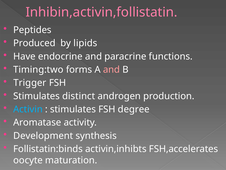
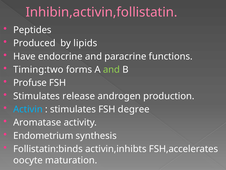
and at (111, 69) colour: pink -> light green
Trigger: Trigger -> Profuse
distinct: distinct -> release
Development: Development -> Endometrium
